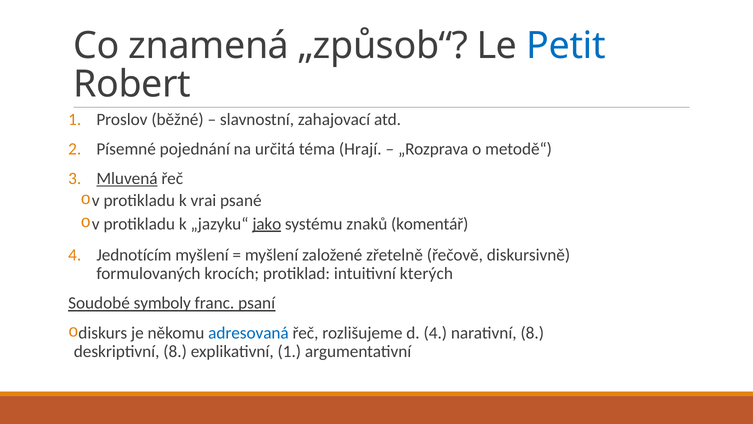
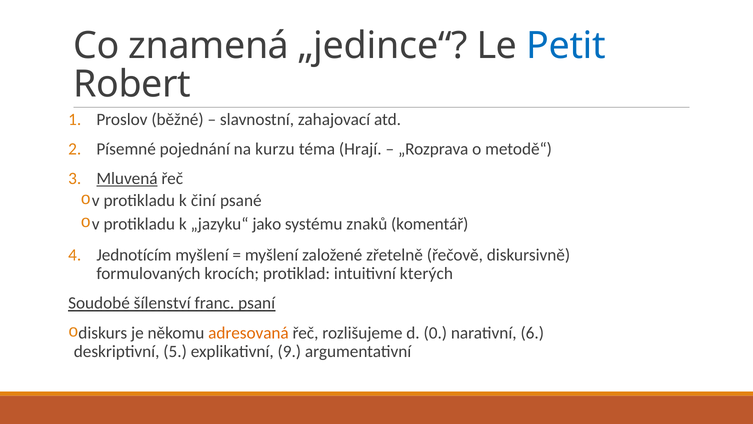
„způsob“: „způsob“ -> „jedince“
určitá: určitá -> kurzu
vrai: vrai -> činí
jako underline: present -> none
symboly: symboly -> šílenství
adresovaná colour: blue -> orange
d 4: 4 -> 0
narativní 8: 8 -> 6
deskriptivní 8: 8 -> 5
explikativní 1: 1 -> 9
